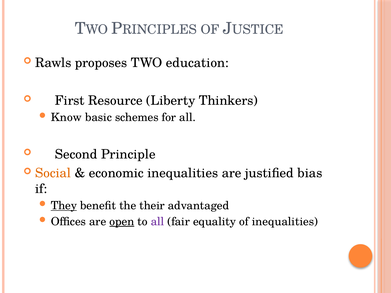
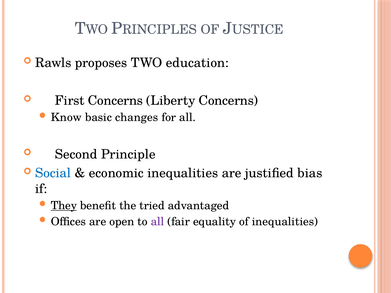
First Resource: Resource -> Concerns
Liberty Thinkers: Thinkers -> Concerns
schemes: schemes -> changes
Social colour: orange -> blue
their: their -> tried
open underline: present -> none
